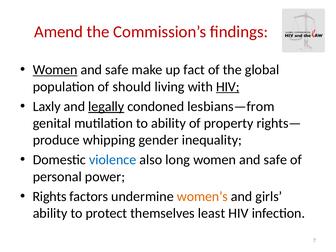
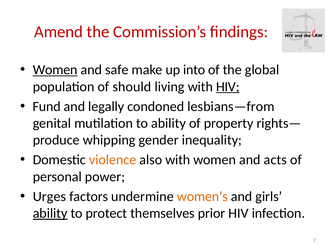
fact: fact -> into
Laxly: Laxly -> Fund
legally underline: present -> none
violence colour: blue -> orange
also long: long -> with
safe at (275, 160): safe -> acts
Rights: Rights -> Urges
ability at (50, 213) underline: none -> present
least: least -> prior
